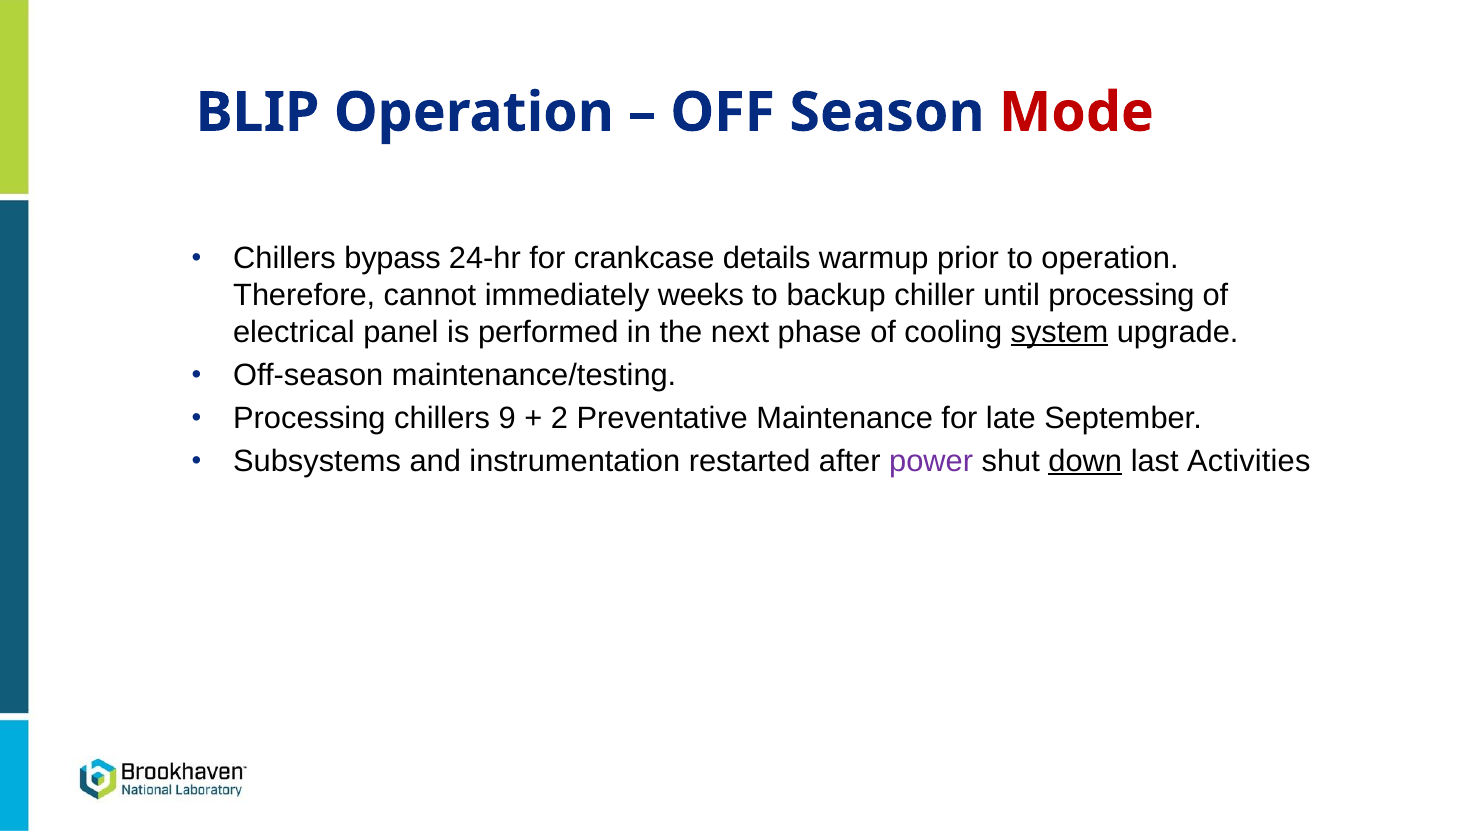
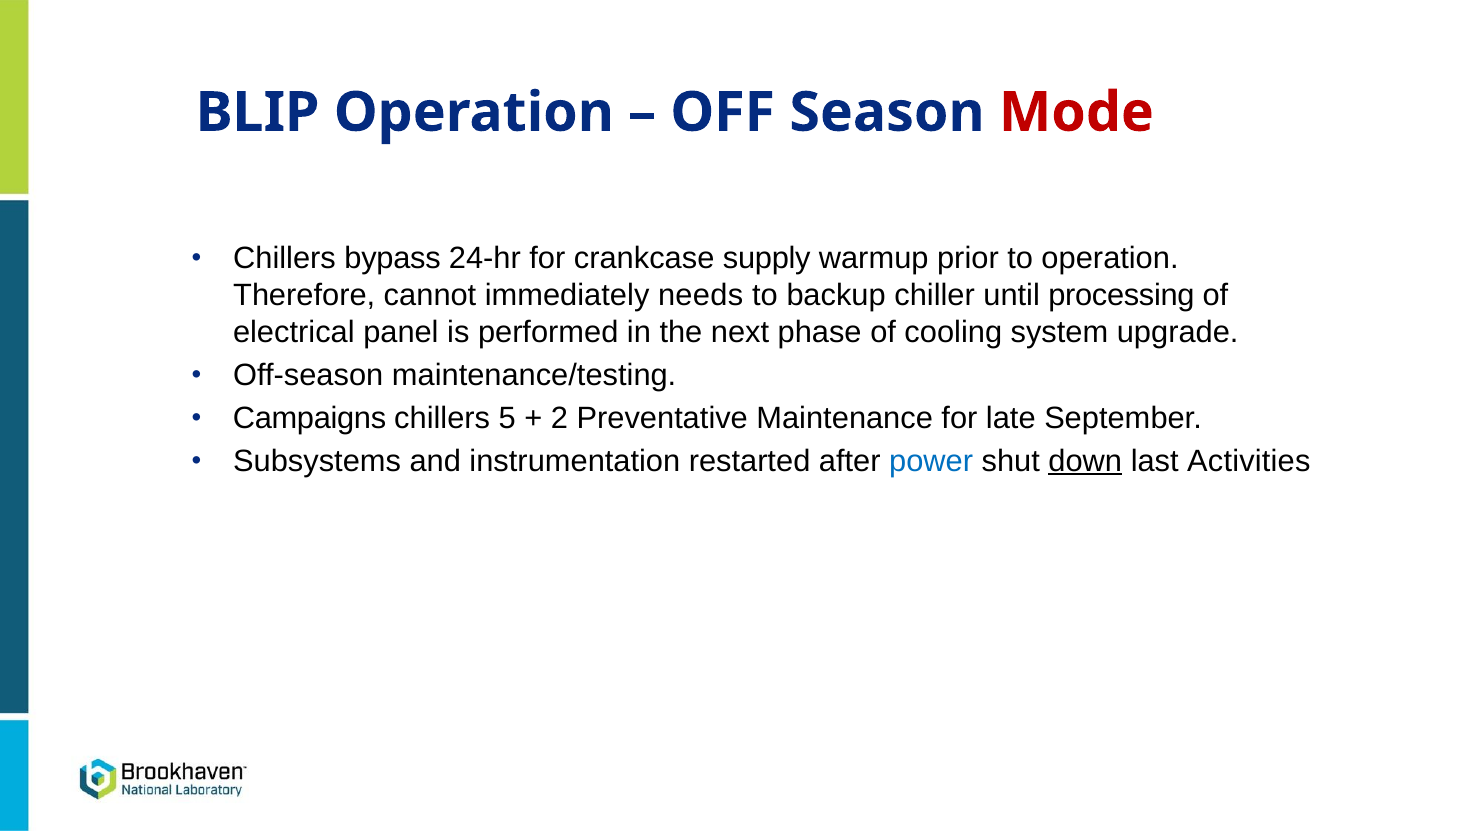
details: details -> supply
weeks: weeks -> needs
system underline: present -> none
Processing at (309, 418): Processing -> Campaigns
9: 9 -> 5
power colour: purple -> blue
